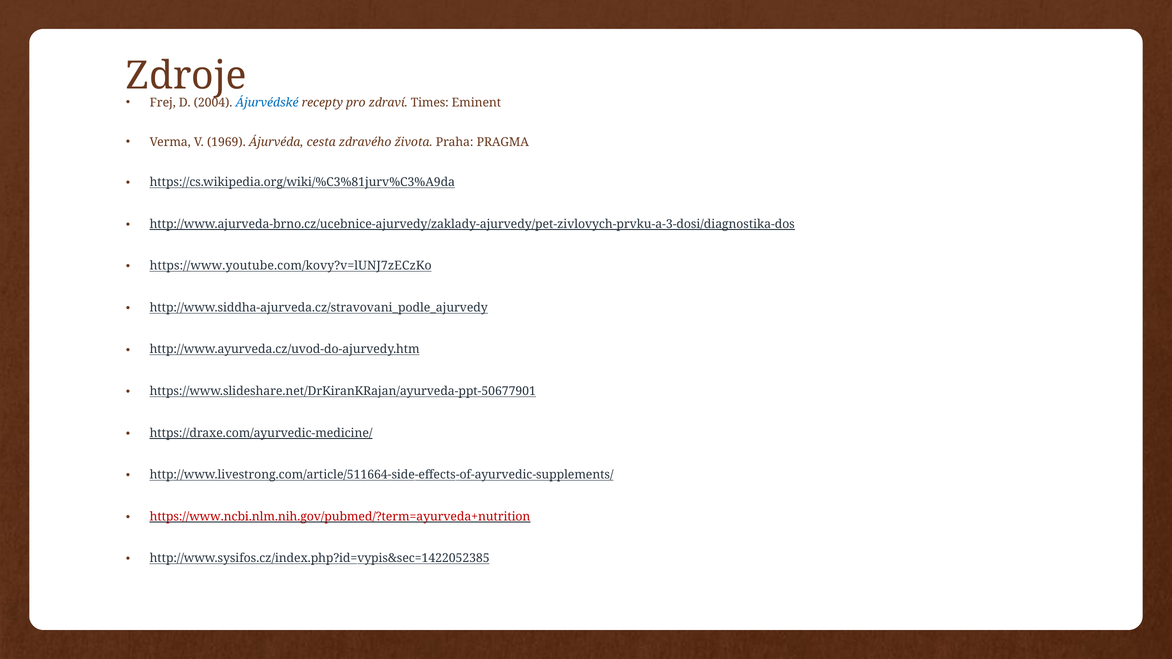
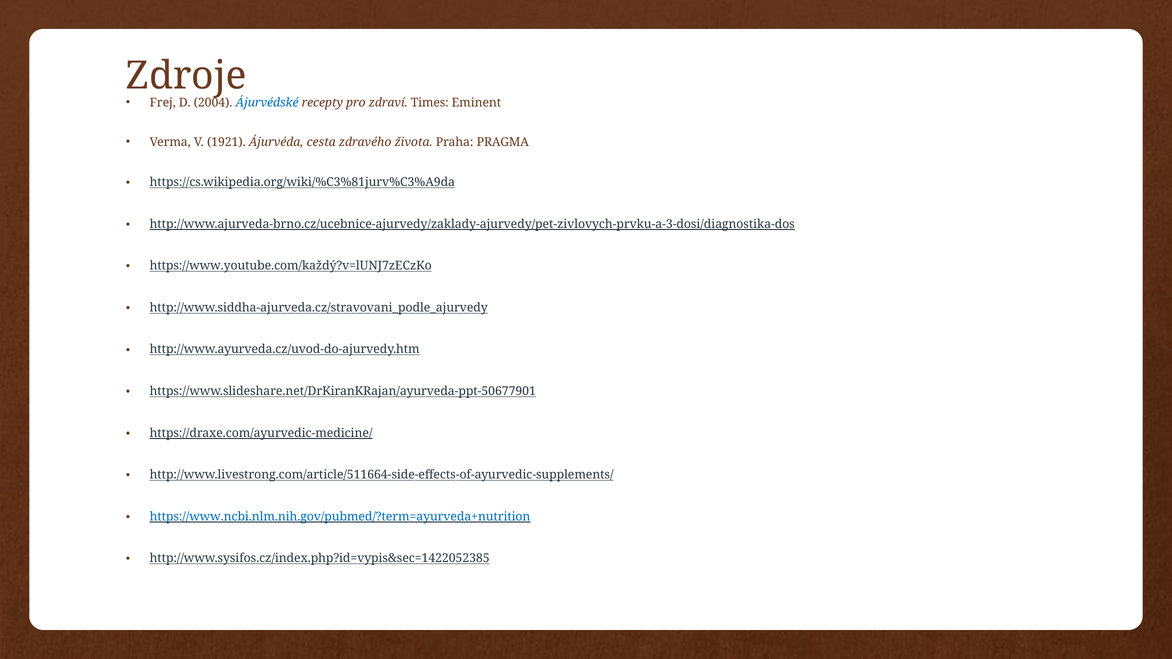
1969: 1969 -> 1921
https://www.youtube.com/kovy?v=lUNJ7zECzKo: https://www.youtube.com/kovy?v=lUNJ7zECzKo -> https://www.youtube.com/každý?v=lUNJ7zECzKo
https://www.ncbi.nlm.nih.gov/pubmed/?term=ayurveda+nutrition colour: red -> blue
